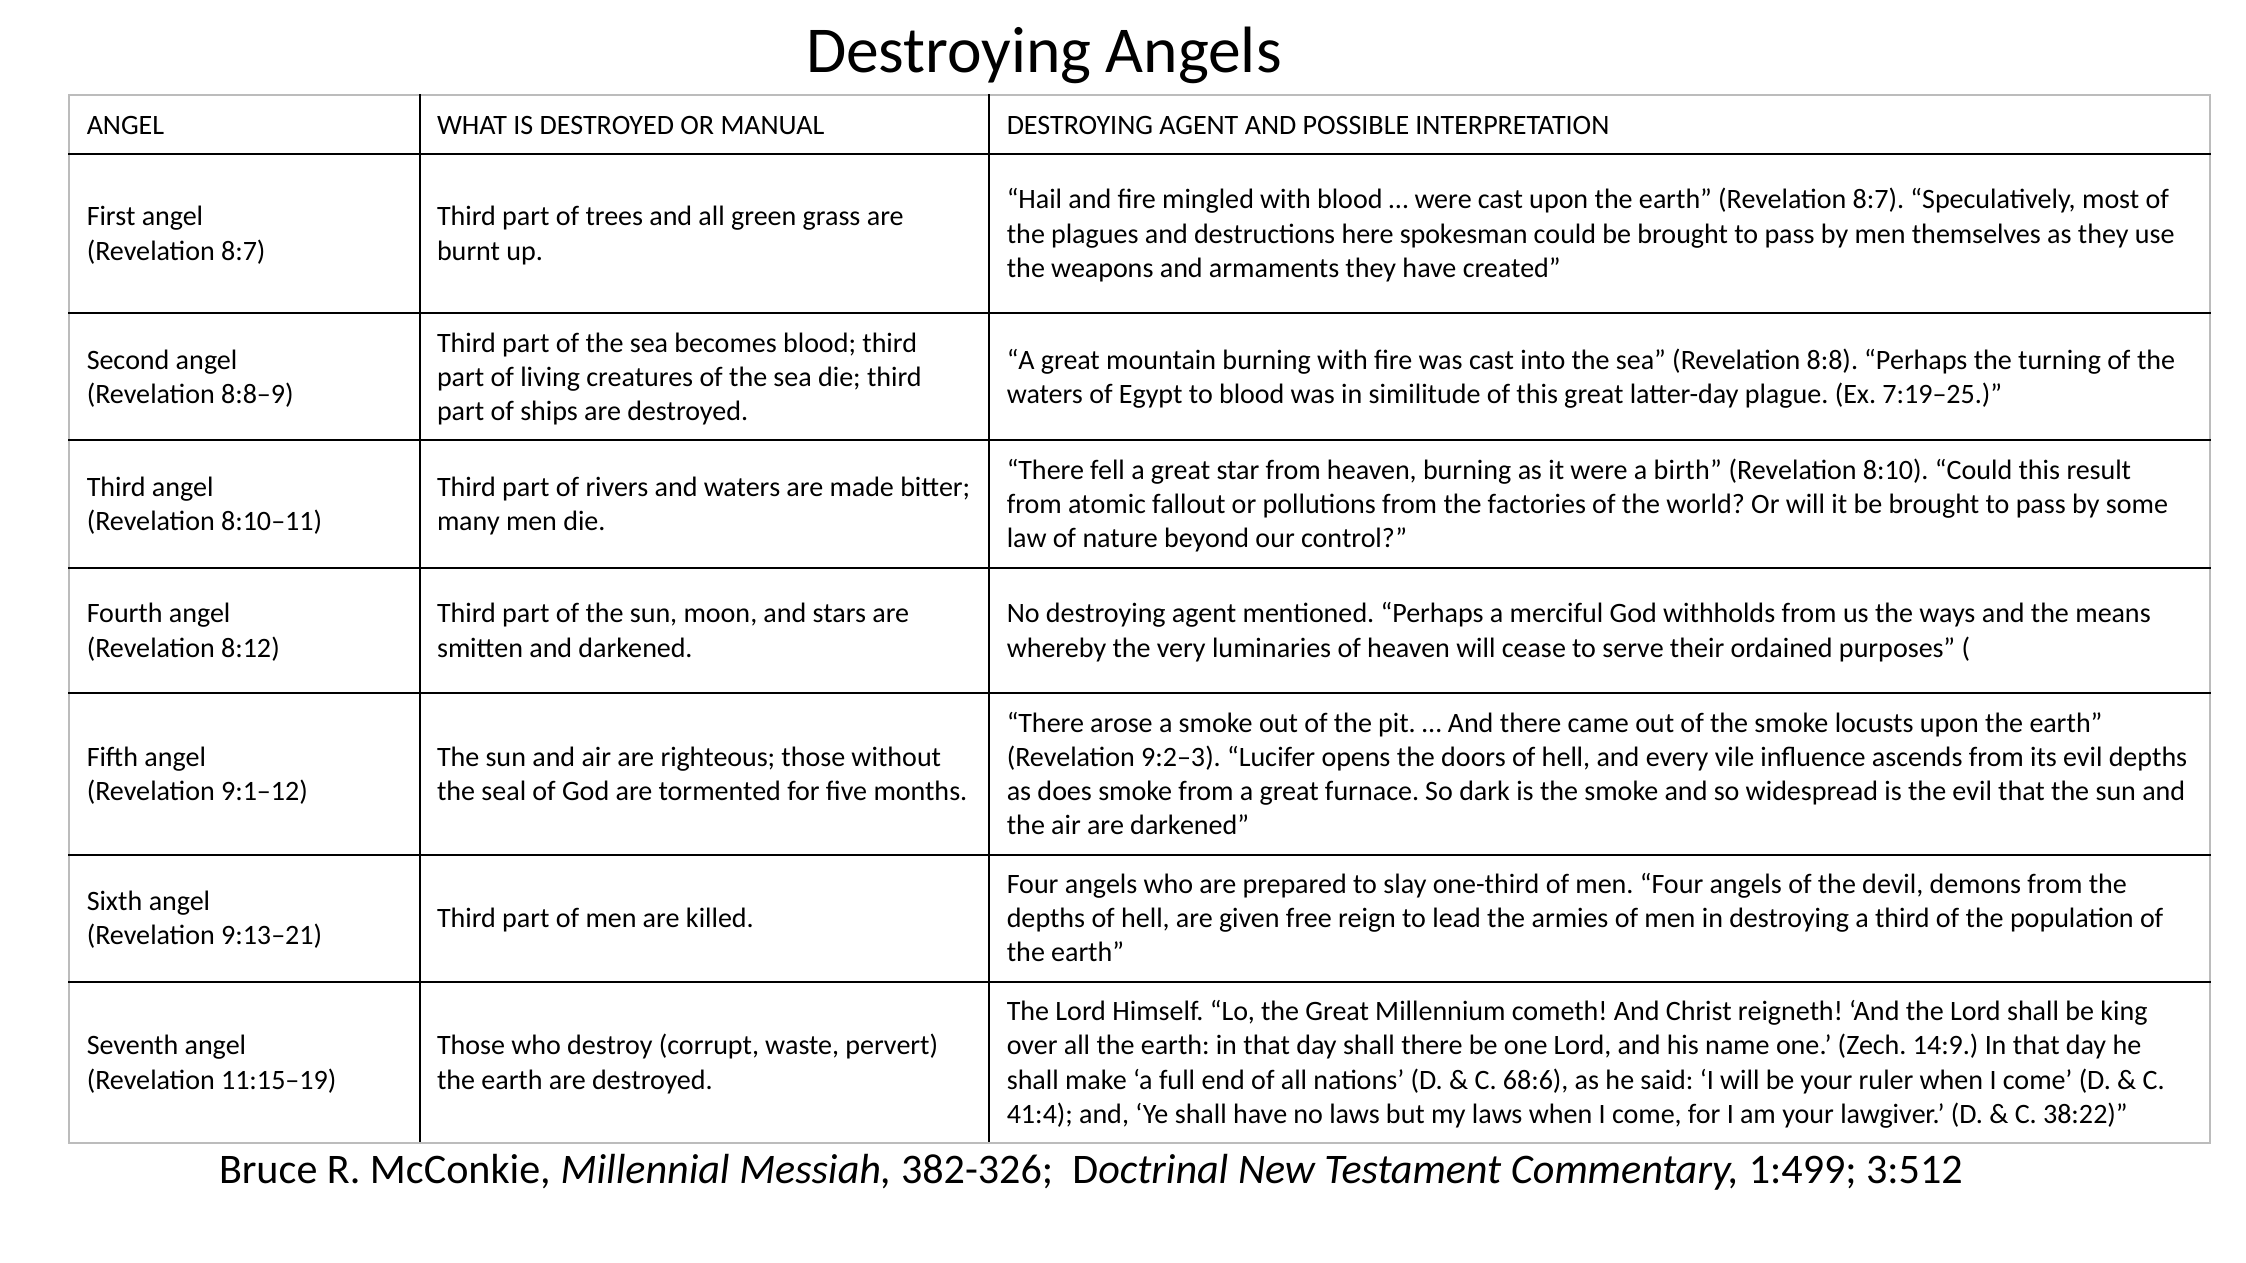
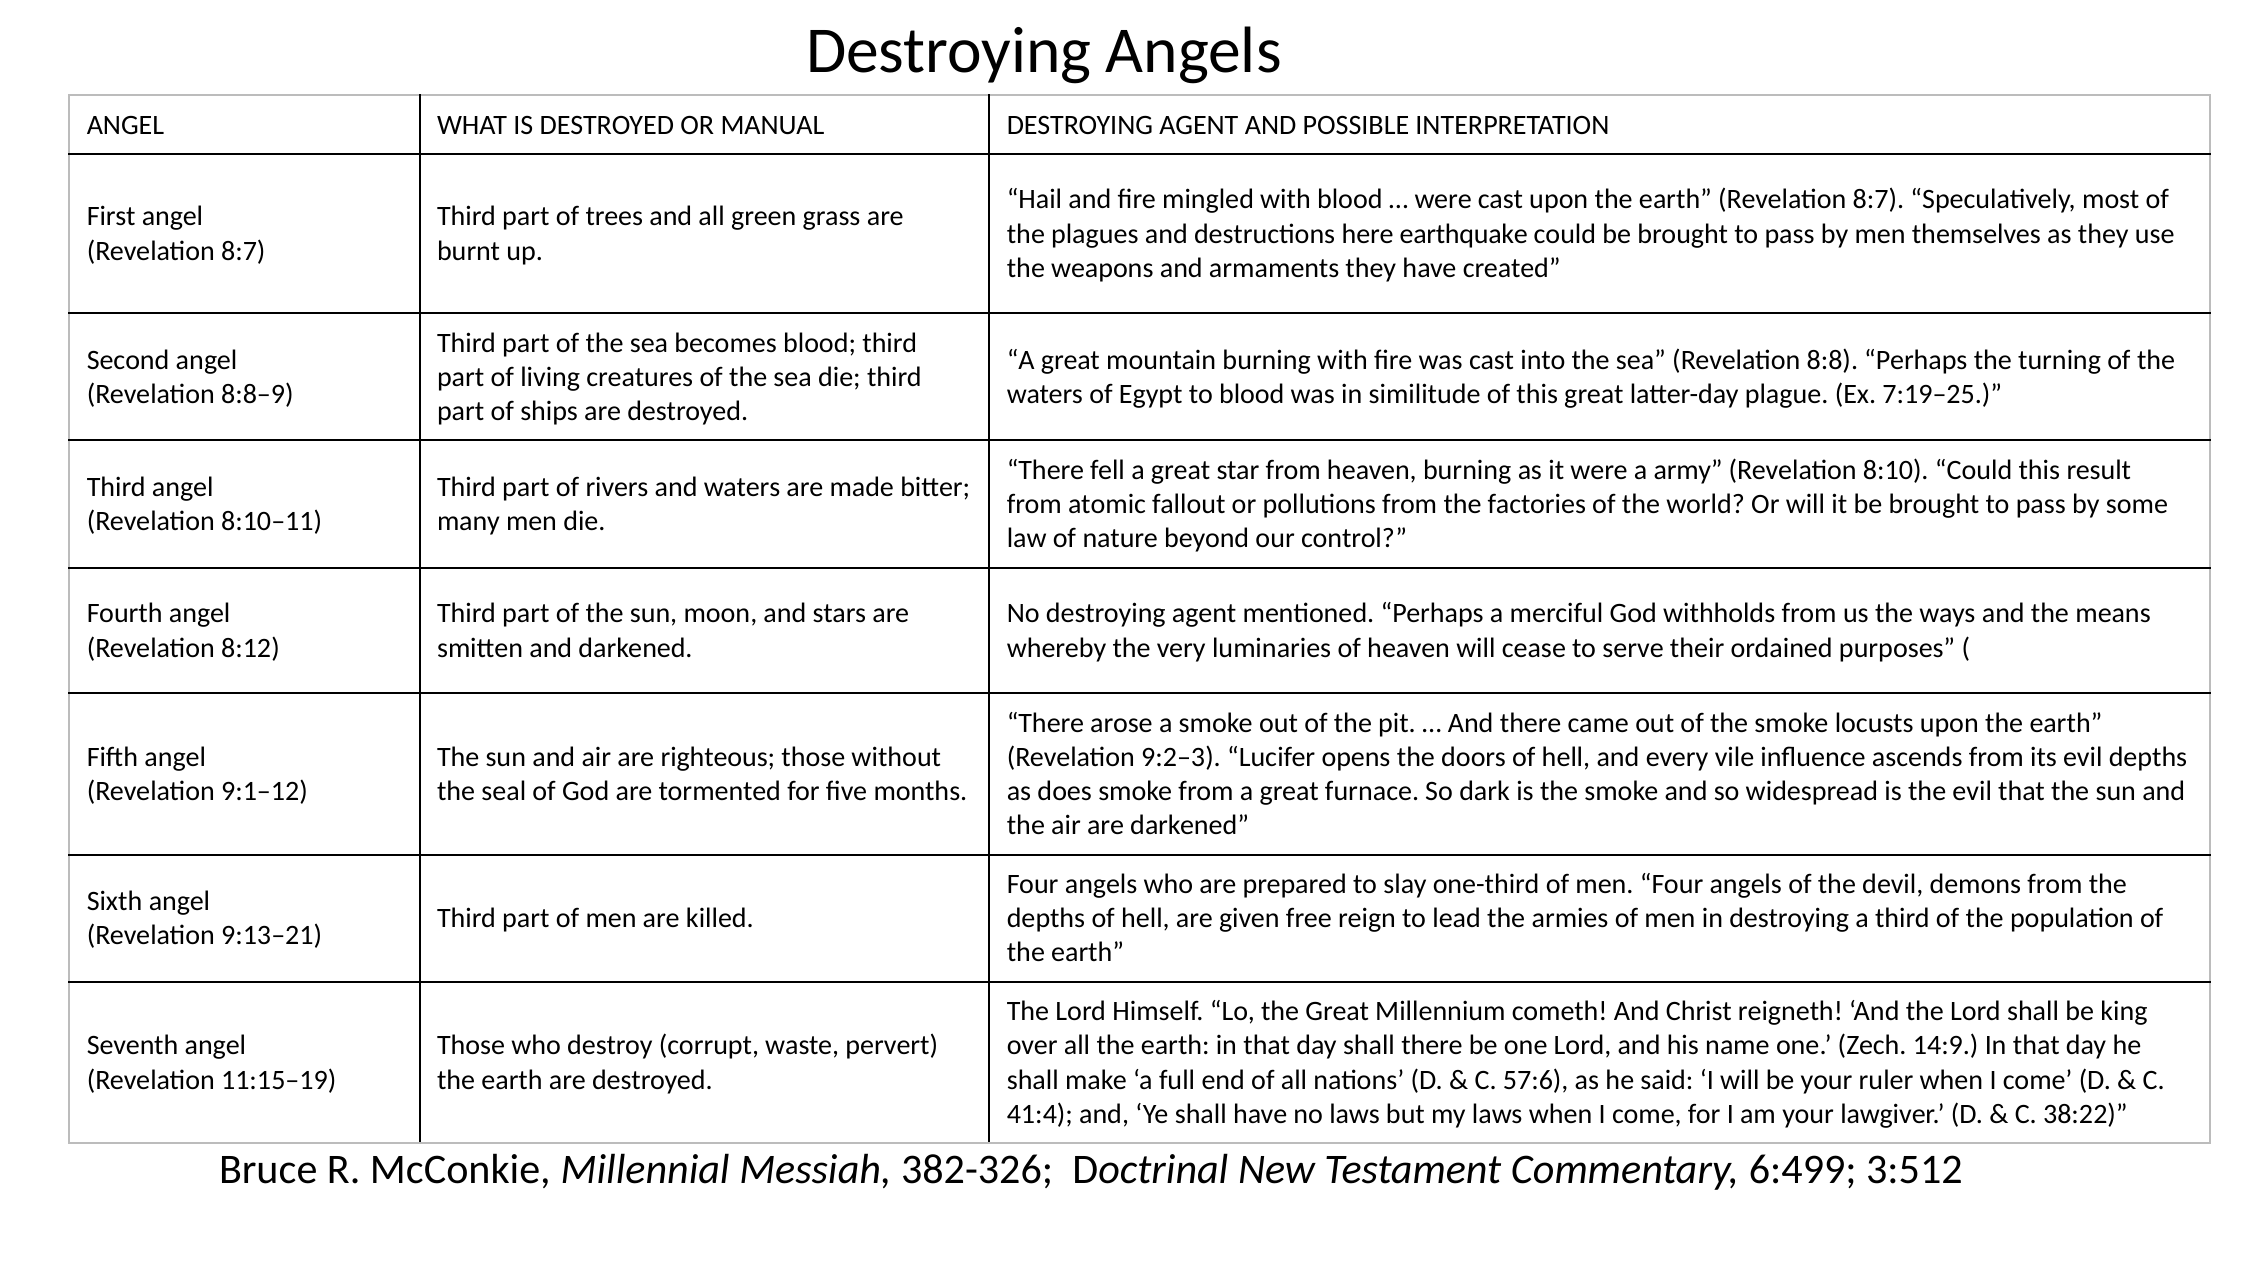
spokesman: spokesman -> earthquake
birth: birth -> army
68:6: 68:6 -> 57:6
1:499: 1:499 -> 6:499
